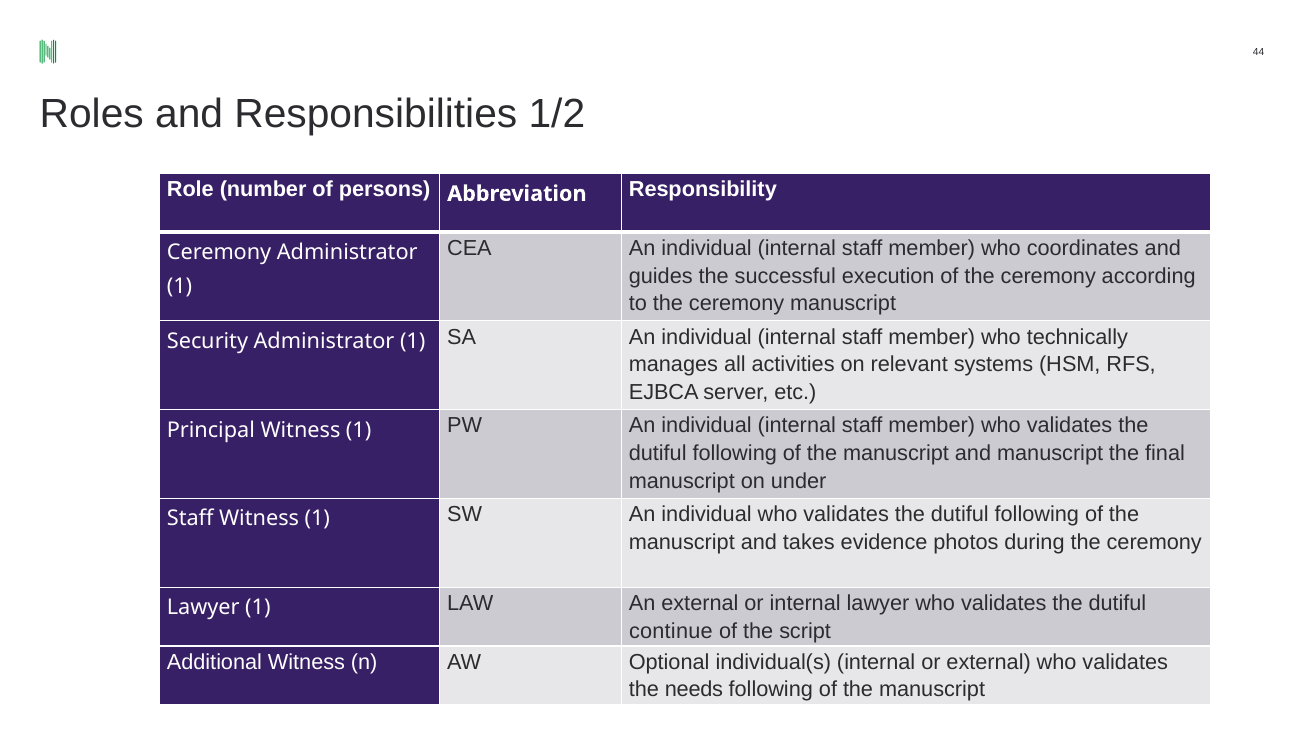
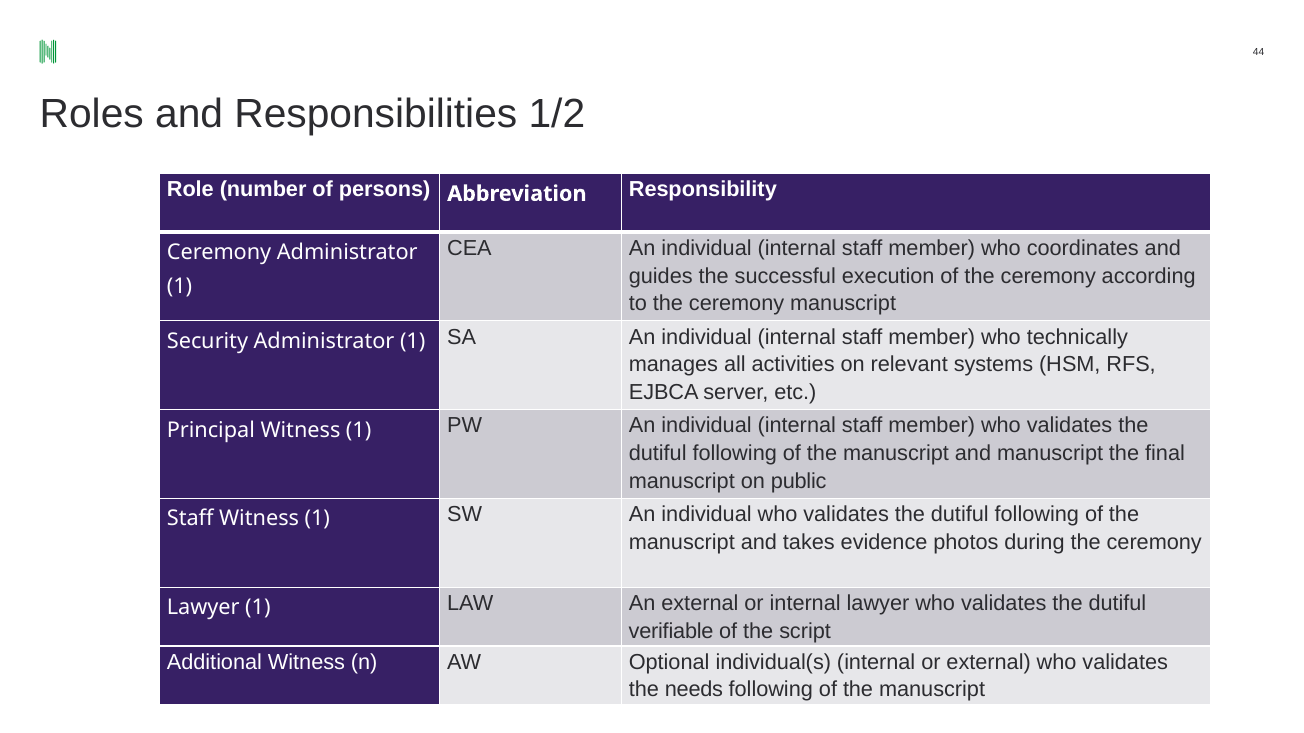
under: under -> public
continue: continue -> verifiable
